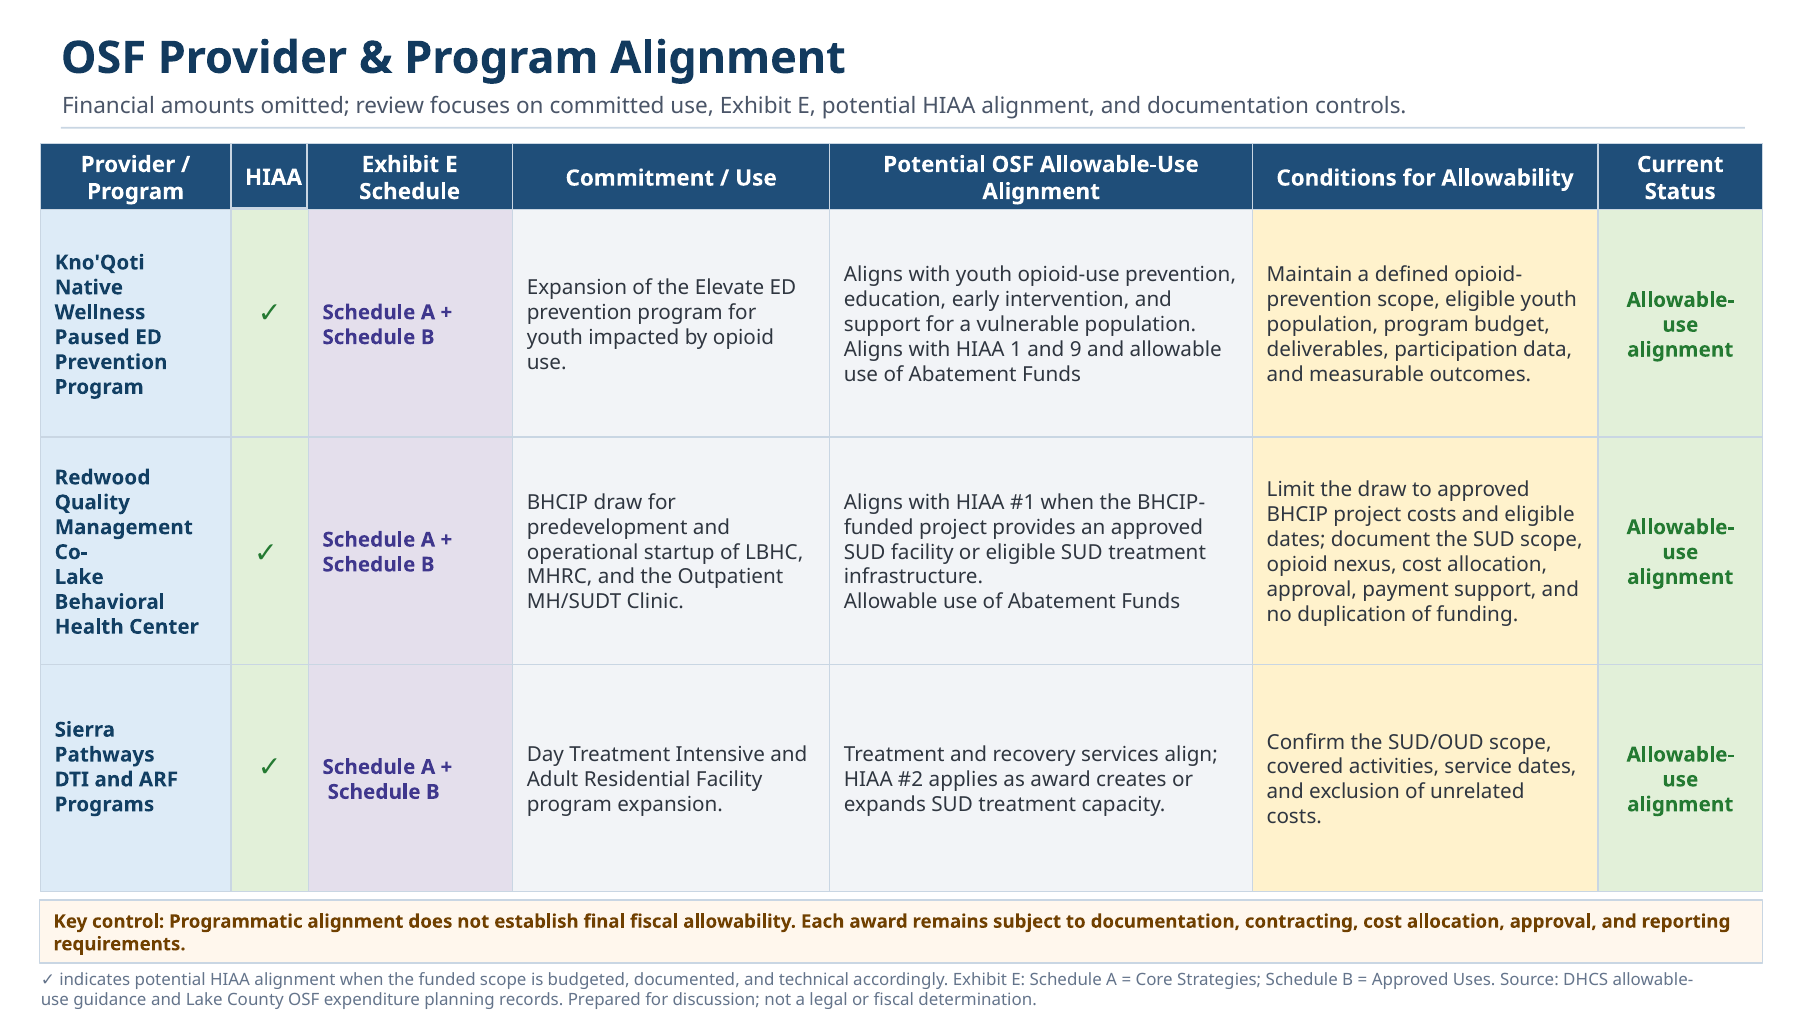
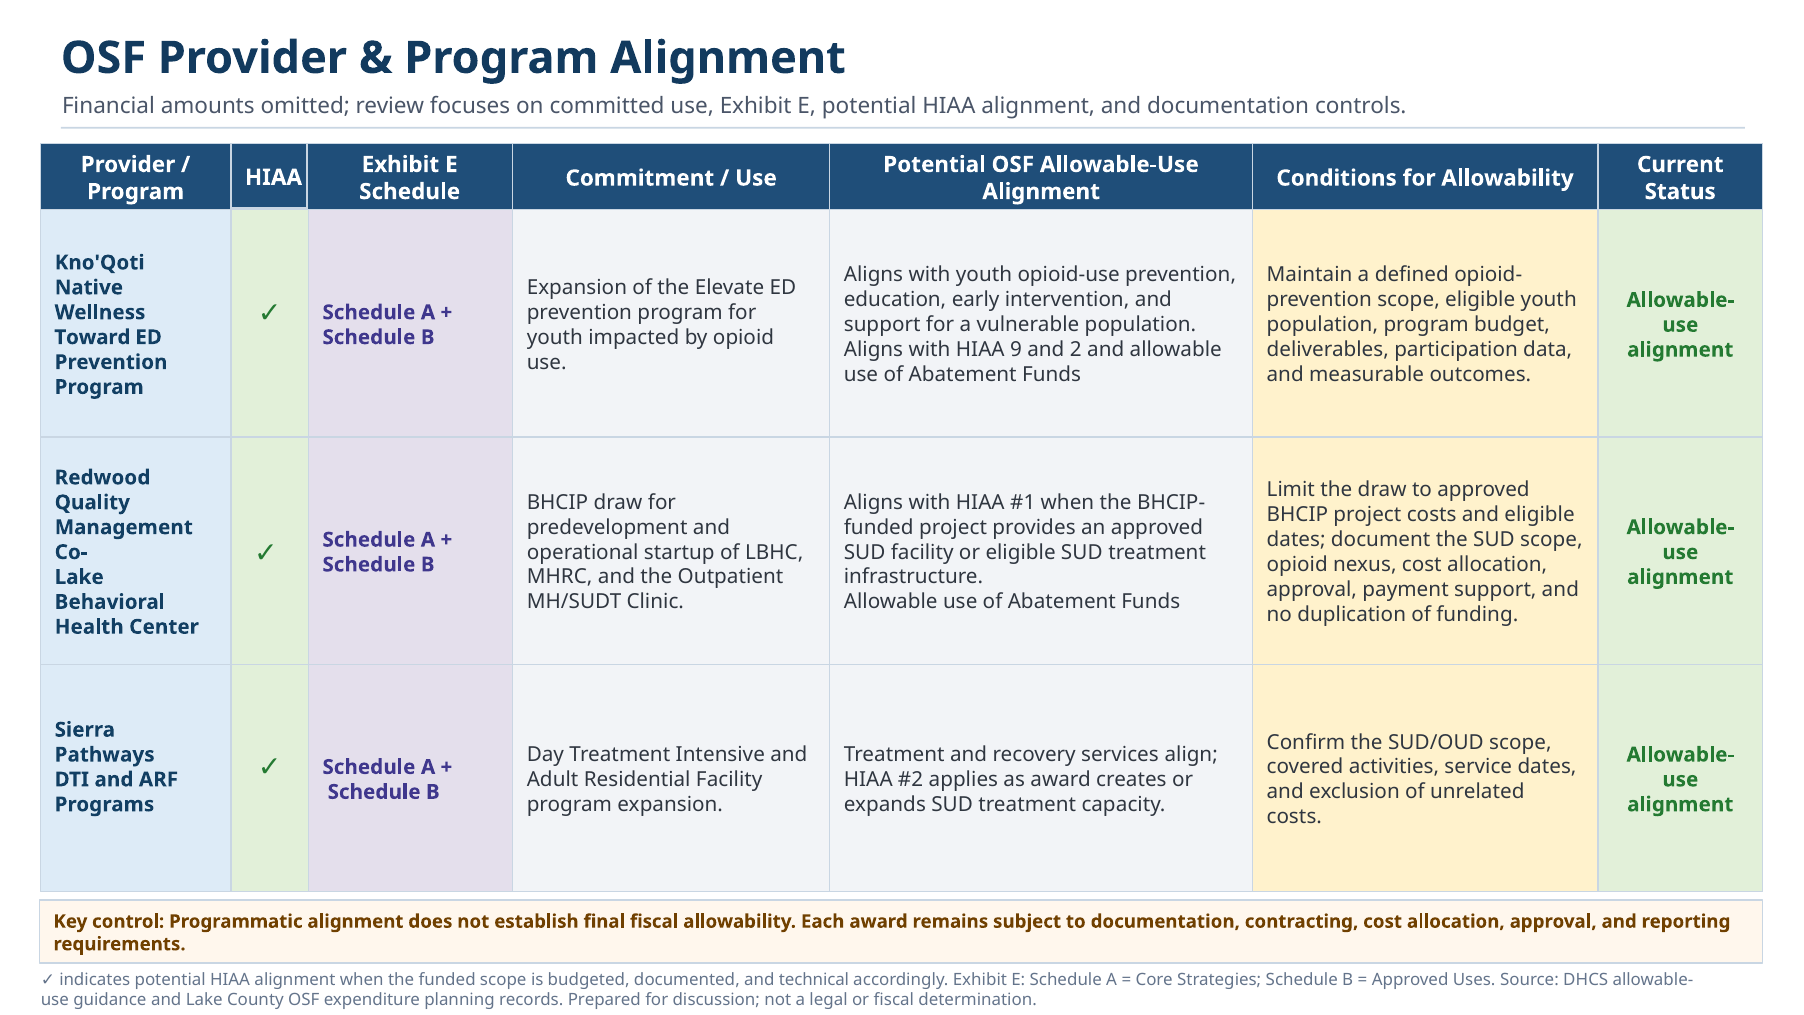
Paused: Paused -> Toward
1: 1 -> 9
9: 9 -> 2
